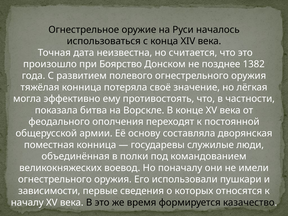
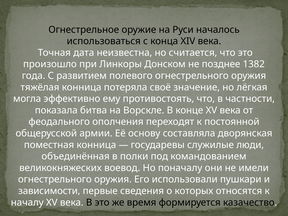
Боярство: Боярство -> Линкоры
